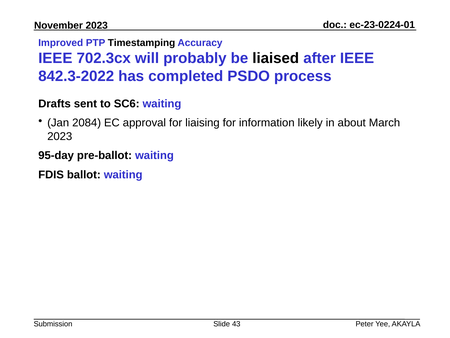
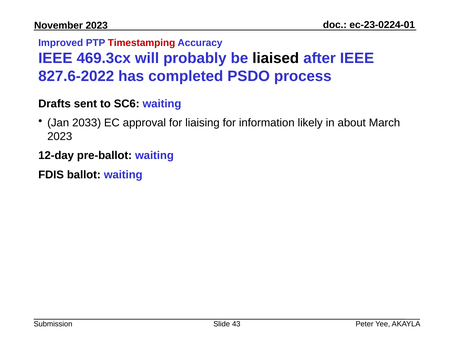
Timestamping colour: black -> red
702.3cx: 702.3cx -> 469.3cx
842.3-2022: 842.3-2022 -> 827.6-2022
2084: 2084 -> 2033
95-day: 95-day -> 12-day
